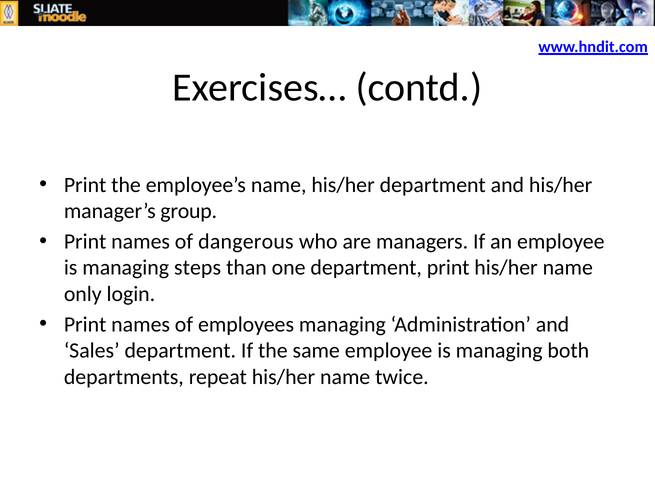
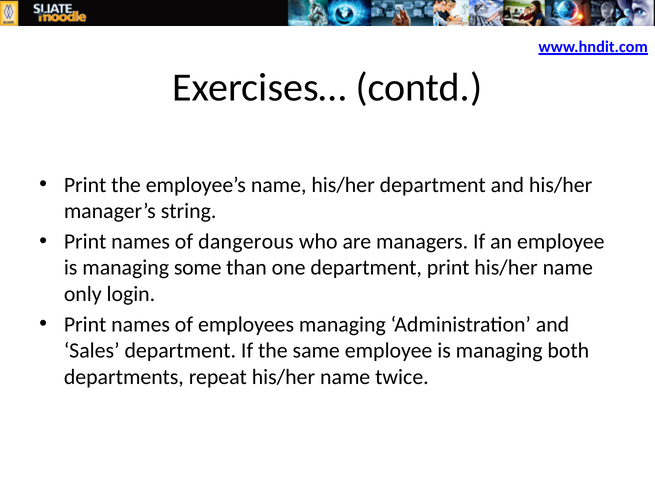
group: group -> string
steps: steps -> some
